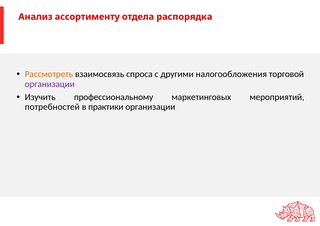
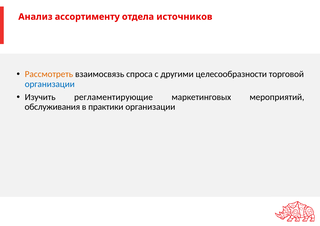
распорядка: распорядка -> источников
налогообложения: налогообложения -> целесообразности
организации at (50, 84) colour: purple -> blue
профессиональному: профессиональному -> регламентирующие
потребностей: потребностей -> обслуживания
